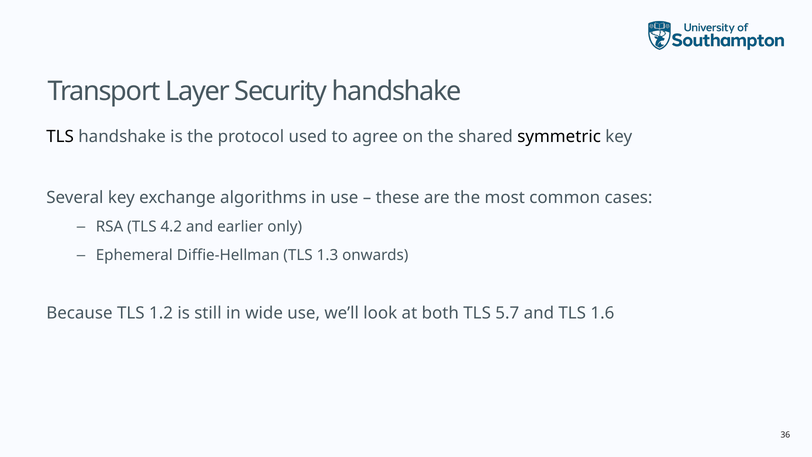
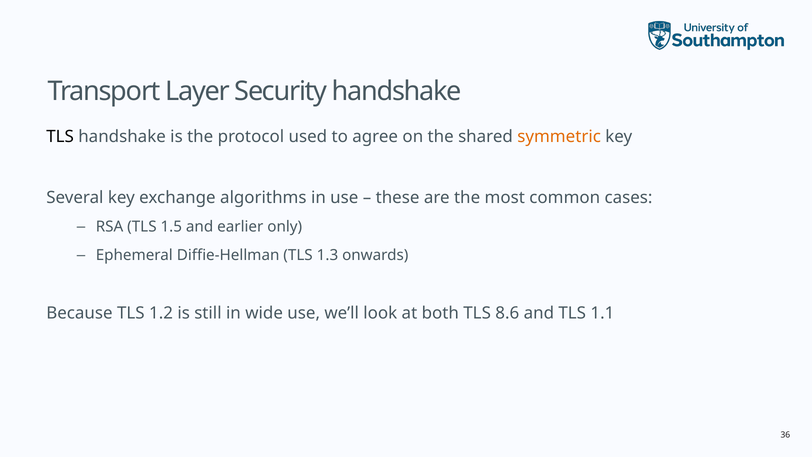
symmetric colour: black -> orange
4.2: 4.2 -> 1.5
5.7: 5.7 -> 8.6
1.6: 1.6 -> 1.1
